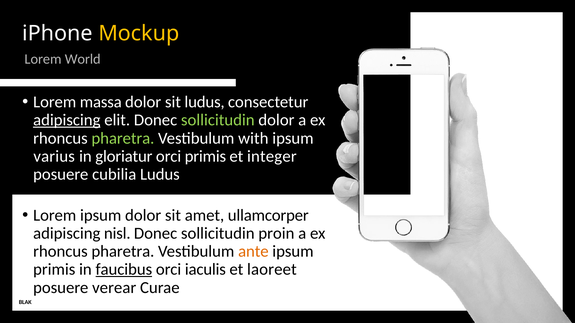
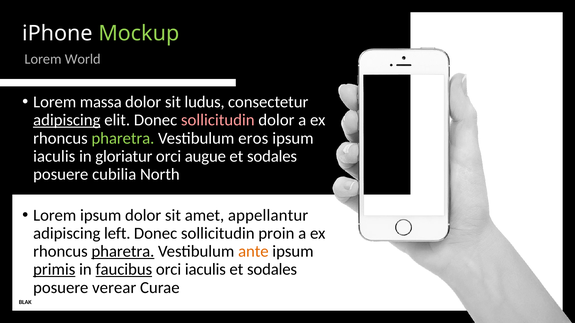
Mockup colour: yellow -> light green
sollicitudin at (218, 120) colour: light green -> pink
with: with -> eros
varius at (54, 157): varius -> iaculis
orci primis: primis -> augue
integer at (272, 157): integer -> sodales
cubilia Ludus: Ludus -> North
ullamcorper: ullamcorper -> appellantur
nisl: nisl -> left
pharetra at (123, 252) underline: none -> present
primis at (54, 270) underline: none -> present
laoreet at (272, 270): laoreet -> sodales
